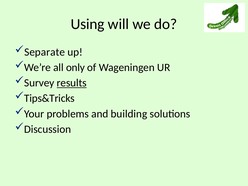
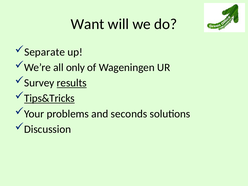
Using: Using -> Want
Tips&Tricks underline: none -> present
building: building -> seconds
